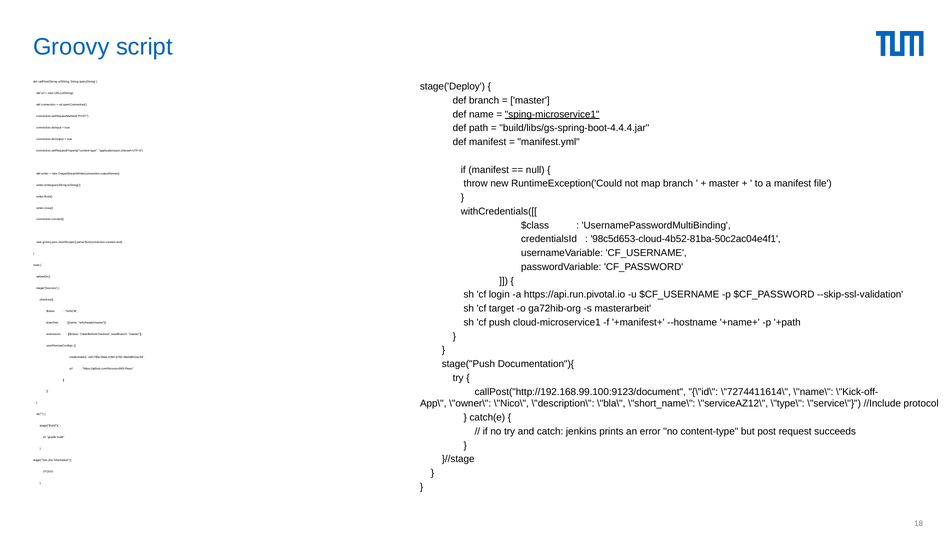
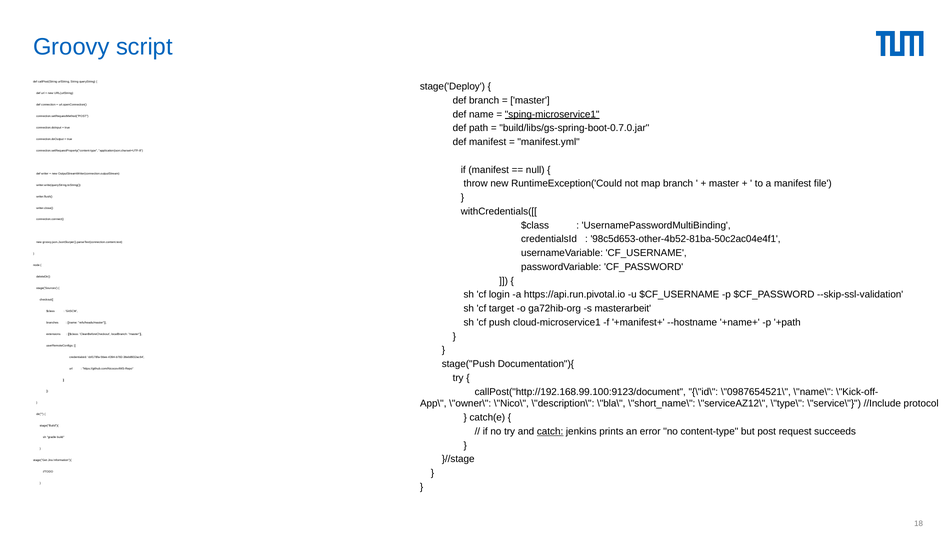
build/libs/gs-spring-boot-4.4.4.jar: build/libs/gs-spring-boot-4.4.4.jar -> build/libs/gs-spring-boot-0.7.0.jar
98c5d653-cloud-4b52-81ba-50c2ac04e4f1: 98c5d653-cloud-4b52-81ba-50c2ac04e4f1 -> 98c5d653-other-4b52-81ba-50c2ac04e4f1
\"7274411614\: \"7274411614\ -> \"0987654521\
catch underline: none -> present
